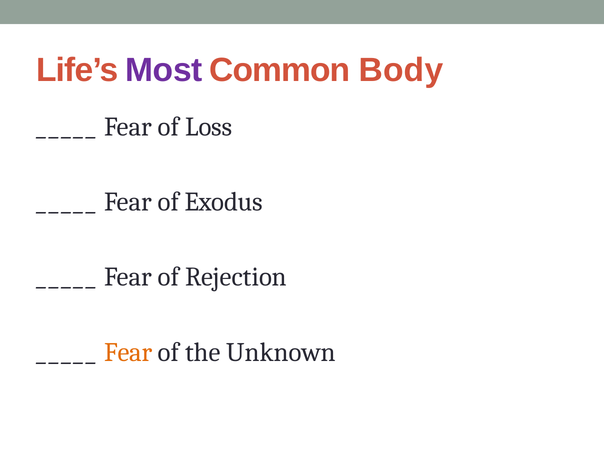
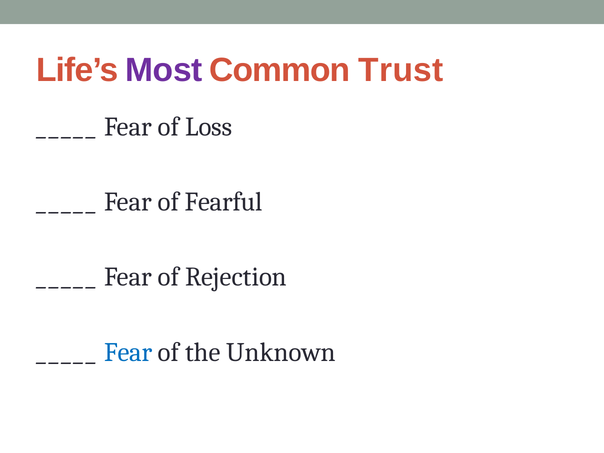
Body: Body -> Trust
Exodus: Exodus -> Fearful
Fear at (128, 352) colour: orange -> blue
